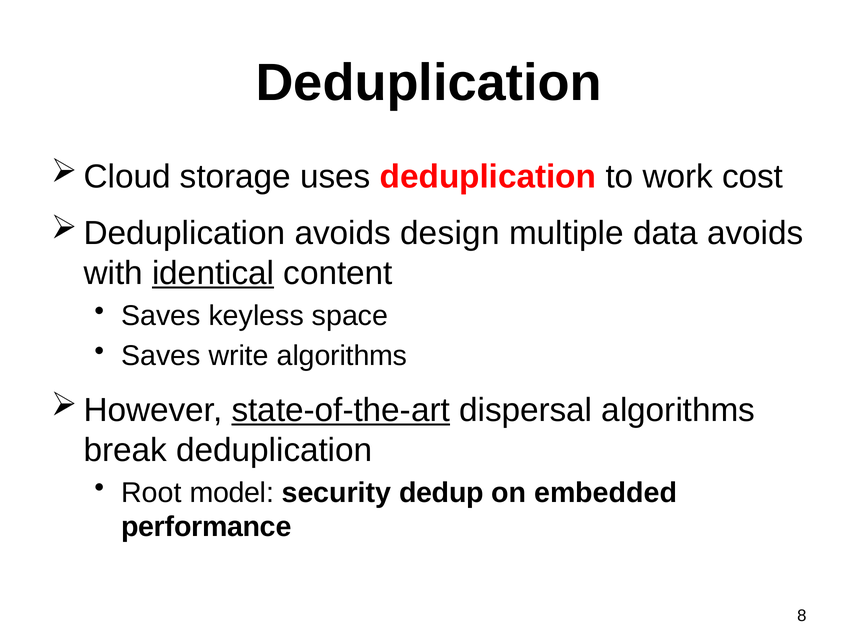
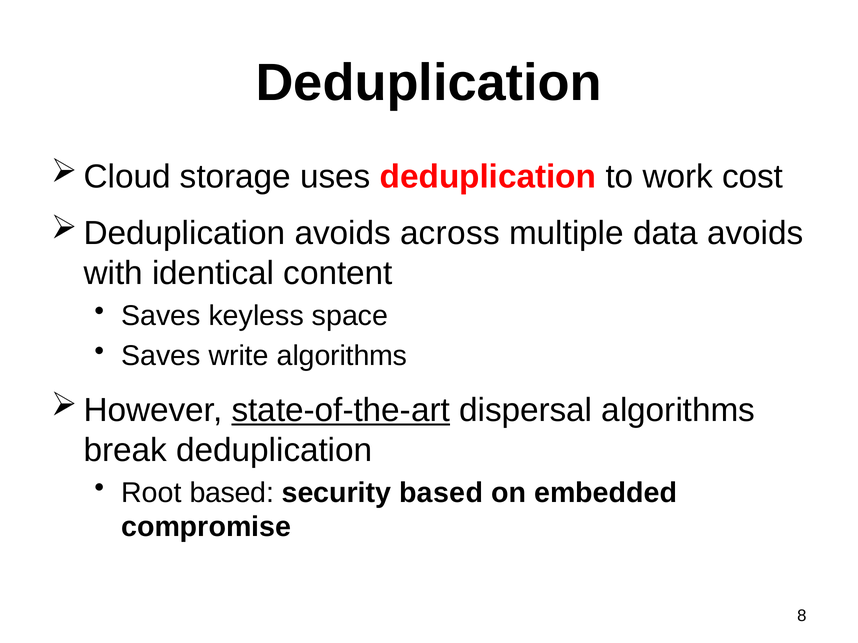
design: design -> across
identical underline: present -> none
Root model: model -> based
security dedup: dedup -> based
performance: performance -> compromise
